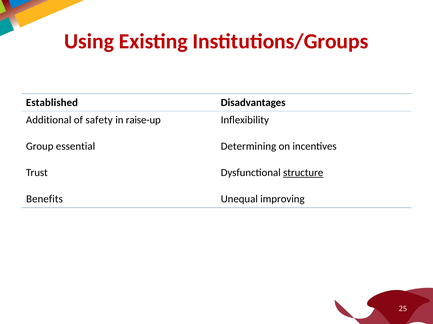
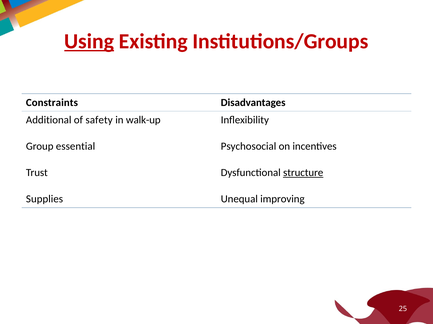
Using underline: none -> present
Established: Established -> Constraints
raise-up: raise-up -> walk-up
Determining: Determining -> Psychosocial
Benefits: Benefits -> Supplies
